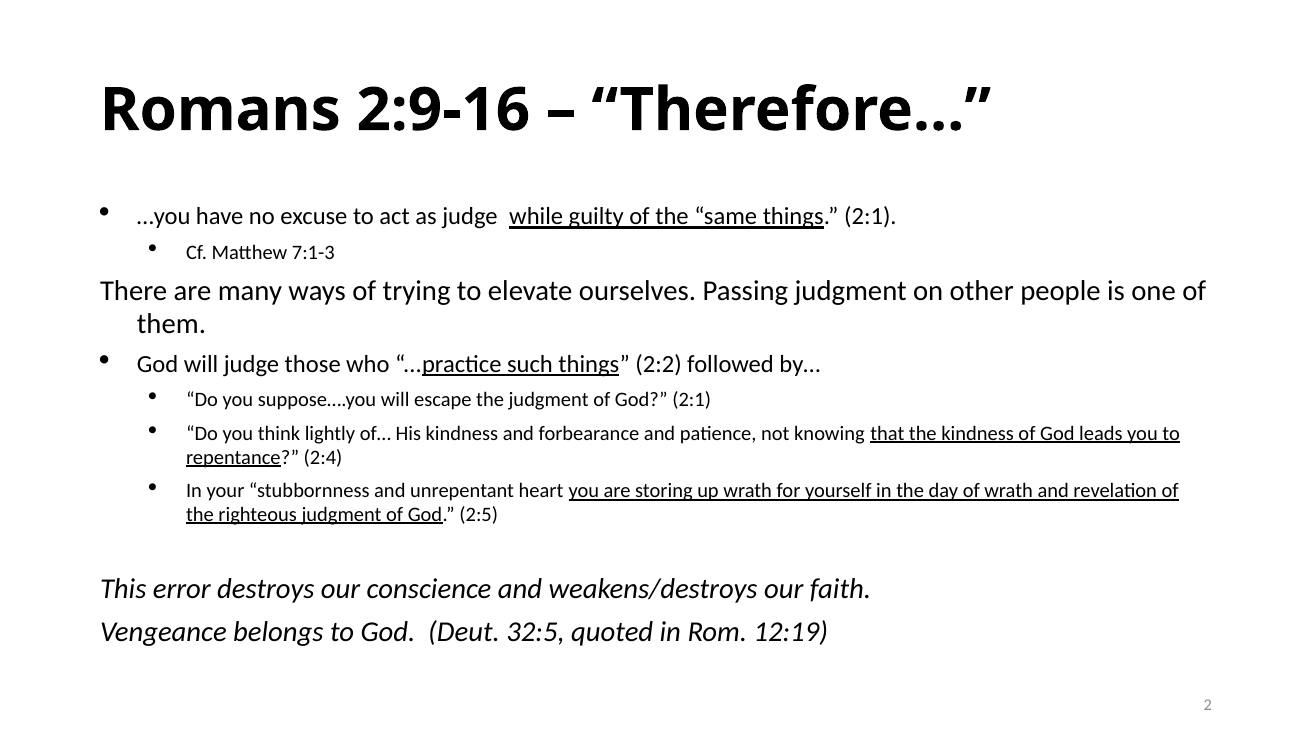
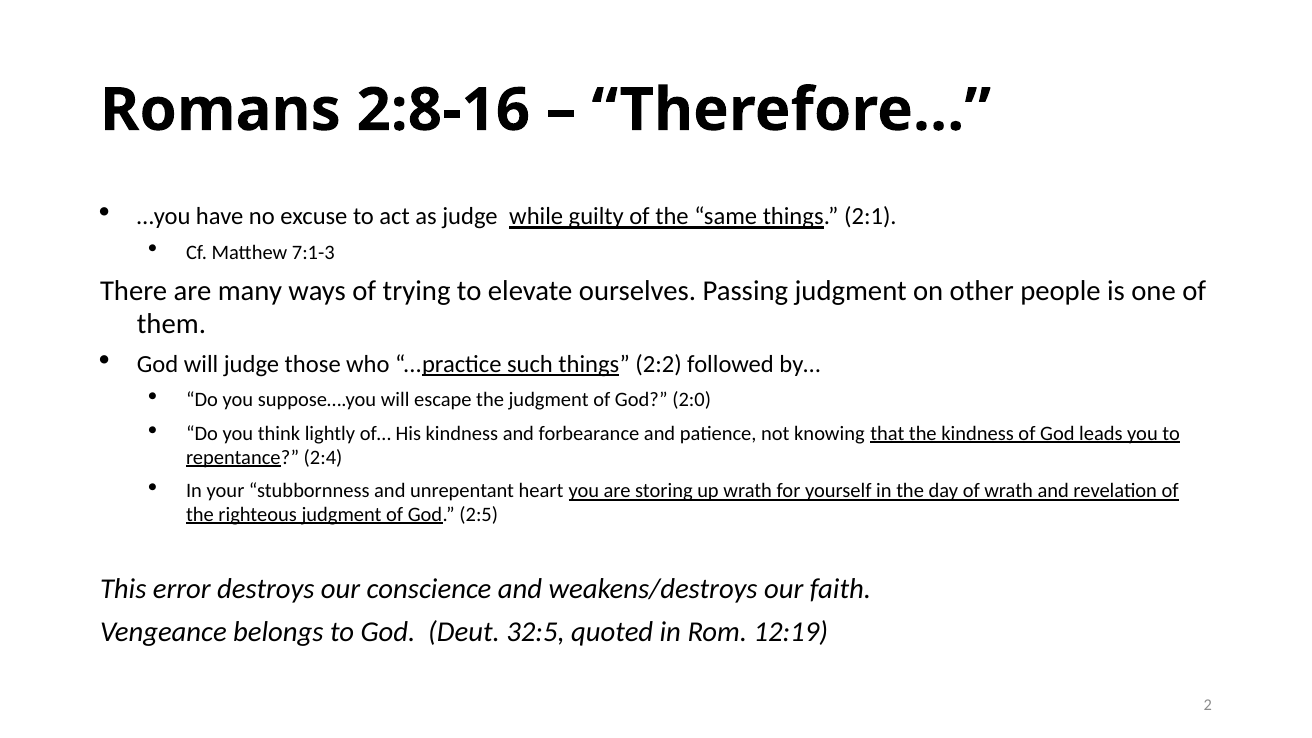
2:9-16: 2:9-16 -> 2:8-16
God 2:1: 2:1 -> 2:0
